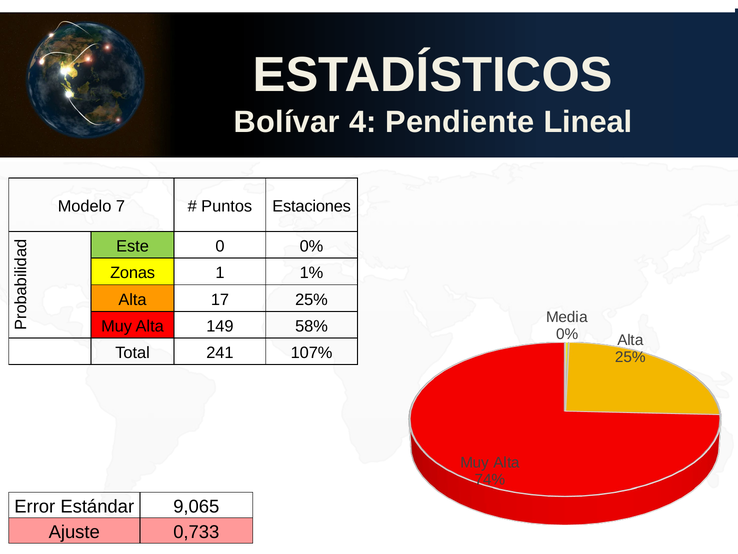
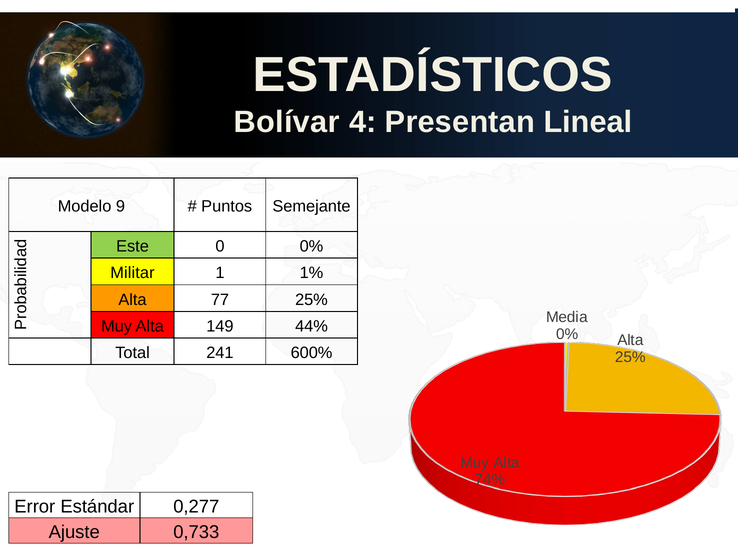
Pendiente: Pendiente -> Presentan
7: 7 -> 9
Estaciones: Estaciones -> Semejante
Zonas: Zonas -> Militar
17: 17 -> 77
58%: 58% -> 44%
107%: 107% -> 600%
9,065: 9,065 -> 0,277
